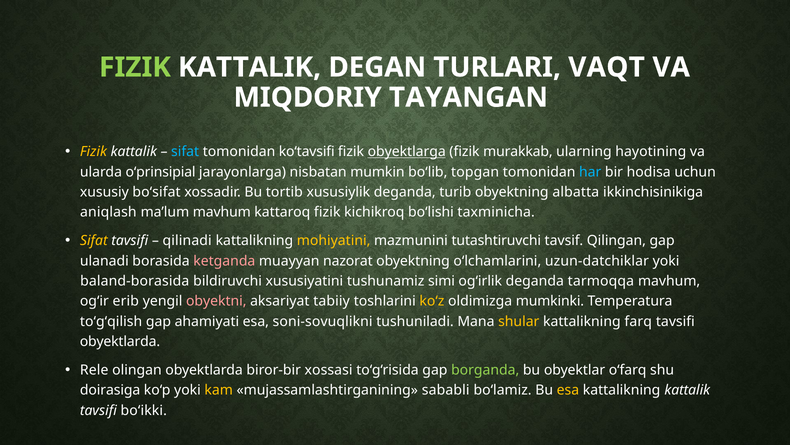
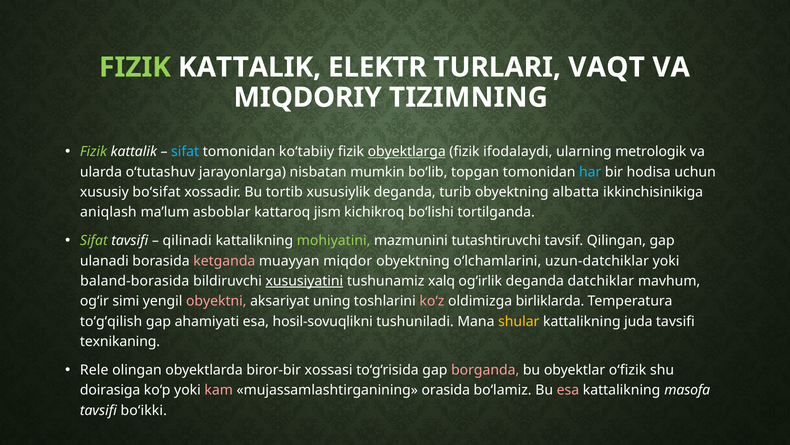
DEGAN: DEGAN -> ELEKTR
TAYANGAN: TAYANGAN -> TIZIMNING
Fizik at (93, 152) colour: yellow -> light green
ko‘tavsifi: ko‘tavsifi -> ko‘tabiiy
murakkab: murakkab -> ifodalaydi
hayotining: hayotining -> metrologik
o‘prinsipial: o‘prinsipial -> o‘tutashuv
ma’lum mavhum: mavhum -> asboblar
kattaroq fizik: fizik -> jism
taxminicha: taxminicha -> tortilganda
Sifat at (94, 240) colour: yellow -> light green
mohiyatini colour: yellow -> light green
nazorat: nazorat -> miqdor
xususiyatini underline: none -> present
simi: simi -> xalq
tarmoqqa: tarmoqqa -> datchiklar
erib: erib -> simi
tabiiy: tabiiy -> uning
ko‘z colour: yellow -> pink
mumkinki: mumkinki -> birliklarda
soni-sovuqlikni: soni-sovuqlikni -> hosil-sovuqlikni
farq: farq -> juda
оbyеktlarda at (120, 341): оbyеktlarda -> texnikaning
borganda colour: light green -> pink
o‘farq: o‘farq -> o‘fizik
kam colour: yellow -> pink
sababli: sababli -> orasida
esa at (568, 390) colour: yellow -> pink
kattalikning kattalik: kattalik -> masofa
